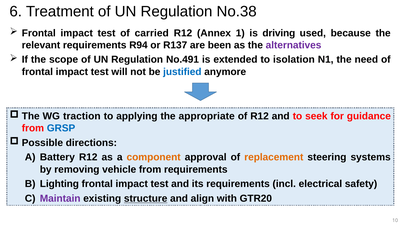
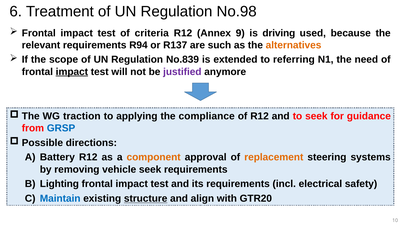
No.38: No.38 -> No.98
carried: carried -> criteria
1: 1 -> 9
been: been -> such
alternatives colour: purple -> orange
No.491: No.491 -> No.839
isolation: isolation -> referring
impact at (72, 72) underline: none -> present
justified colour: blue -> purple
appropriate: appropriate -> compliance
vehicle from: from -> seek
Maintain colour: purple -> blue
